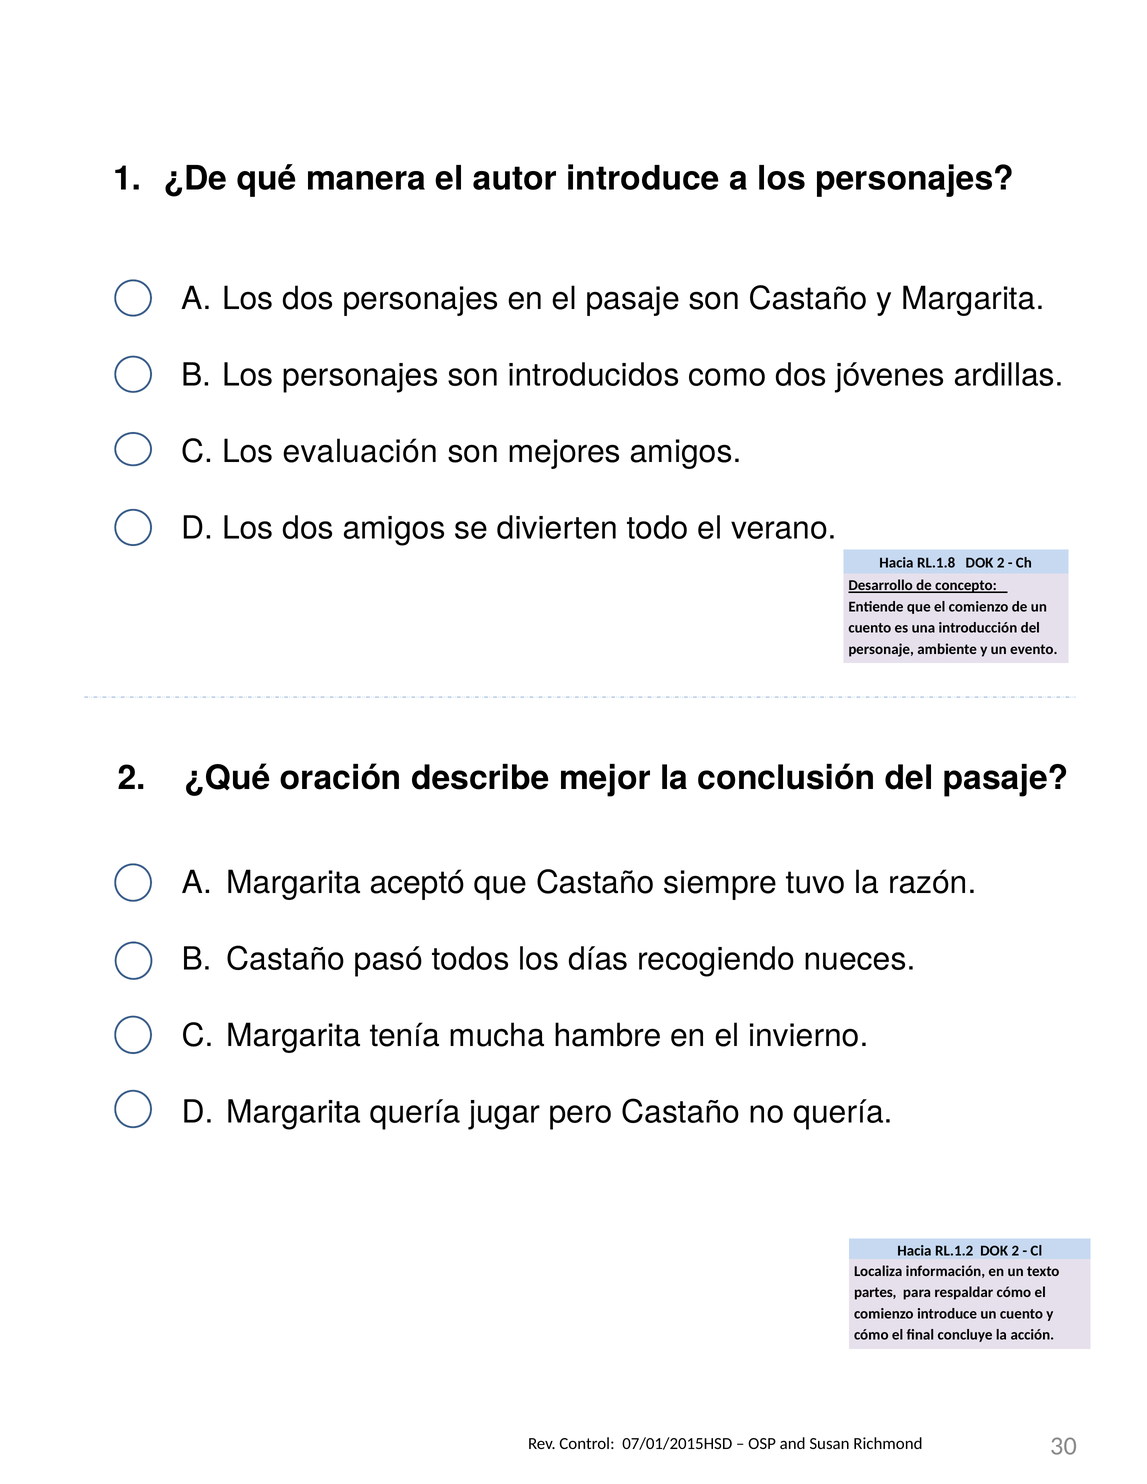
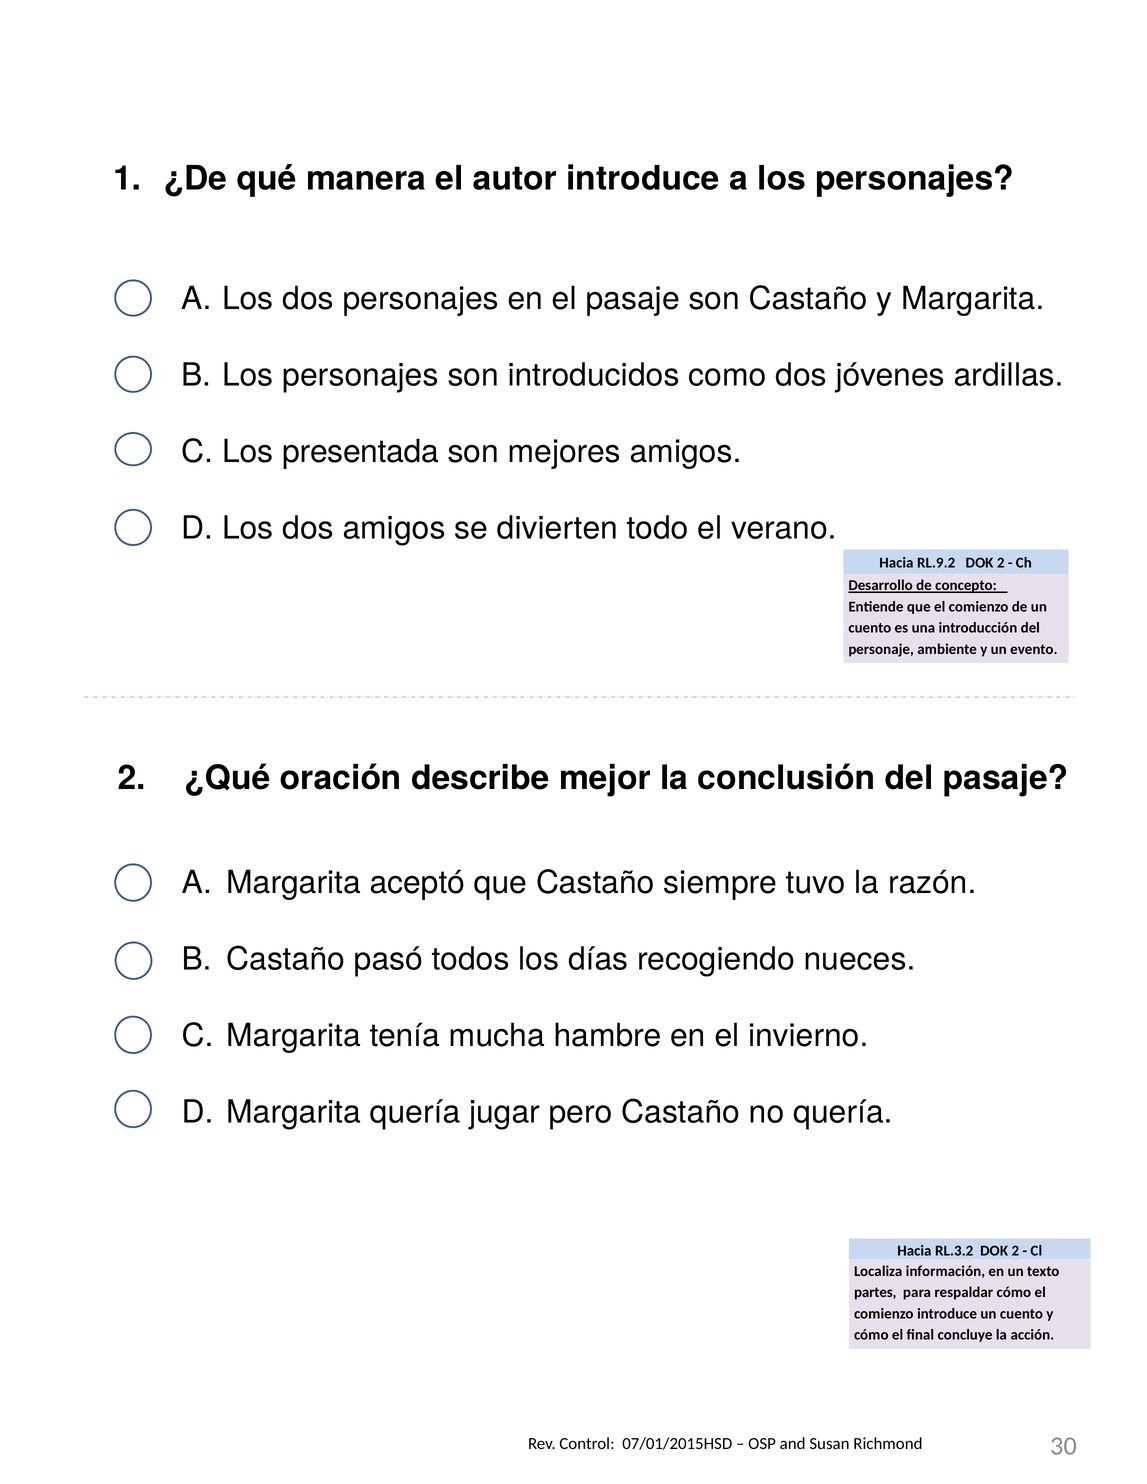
evaluación: evaluación -> presentada
RL.1.8: RL.1.8 -> RL.9.2
RL.1.2: RL.1.2 -> RL.3.2
